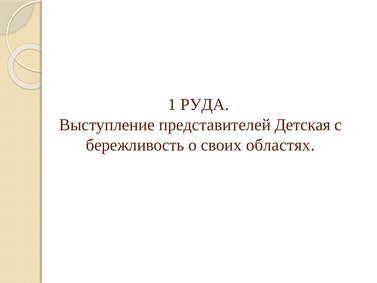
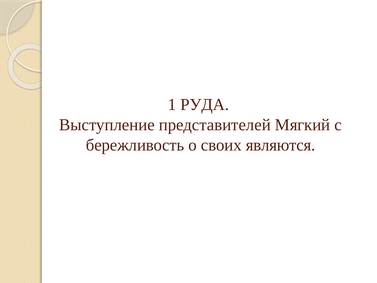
Детская: Детская -> Мягкий
областях: областях -> являются
